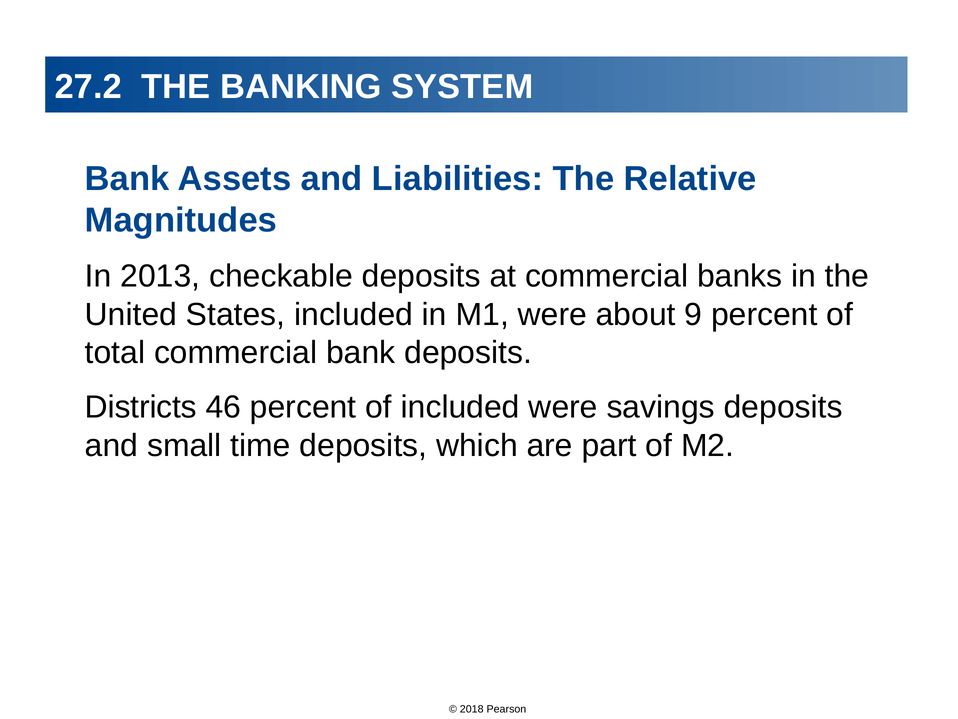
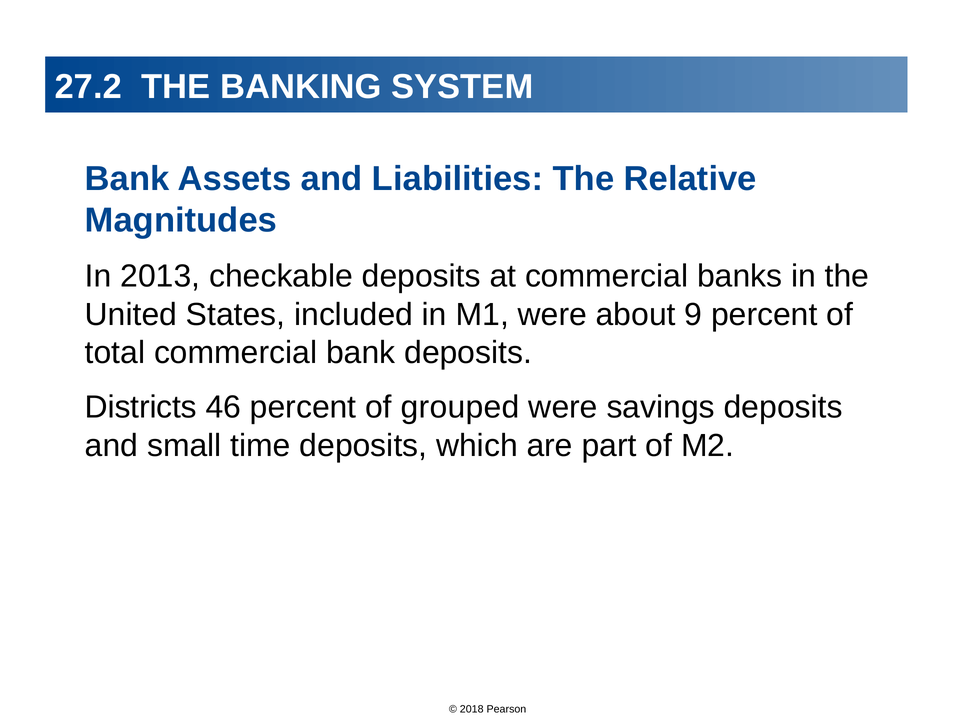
of included: included -> grouped
